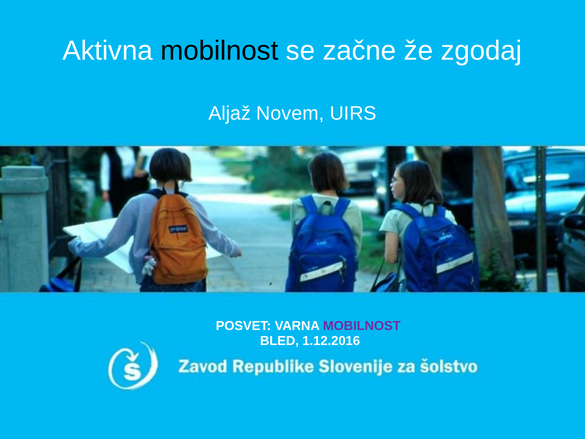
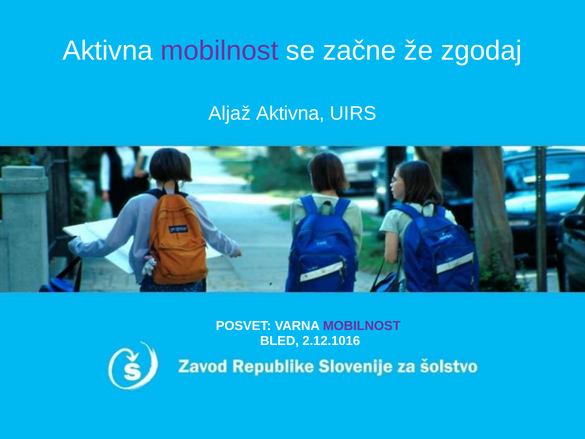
mobilnost at (219, 51) colour: black -> purple
Aljaž Novem: Novem -> Aktivna
1.12.2016: 1.12.2016 -> 2.12.1016
